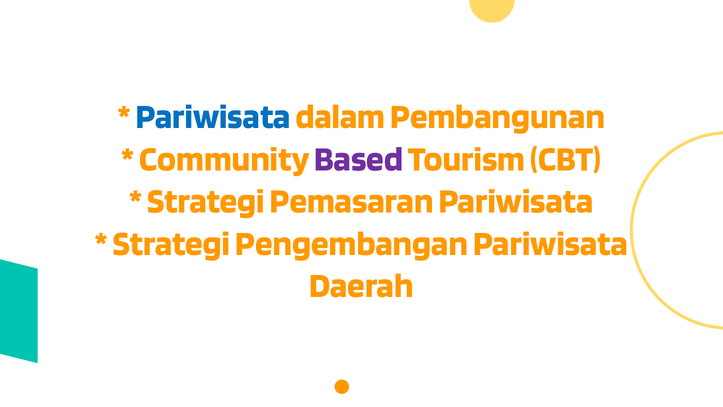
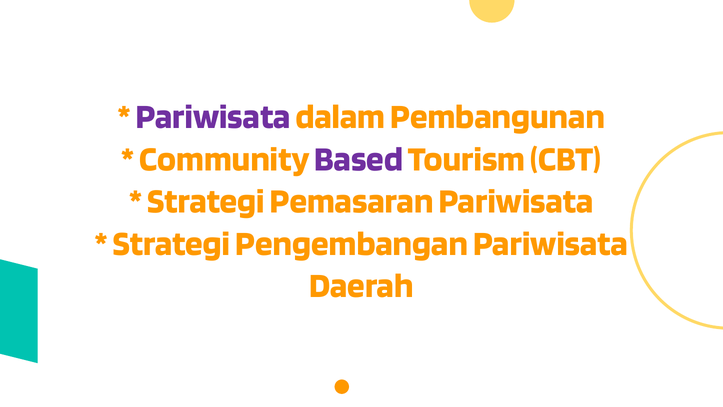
Pariwisata at (213, 117) colour: blue -> purple
